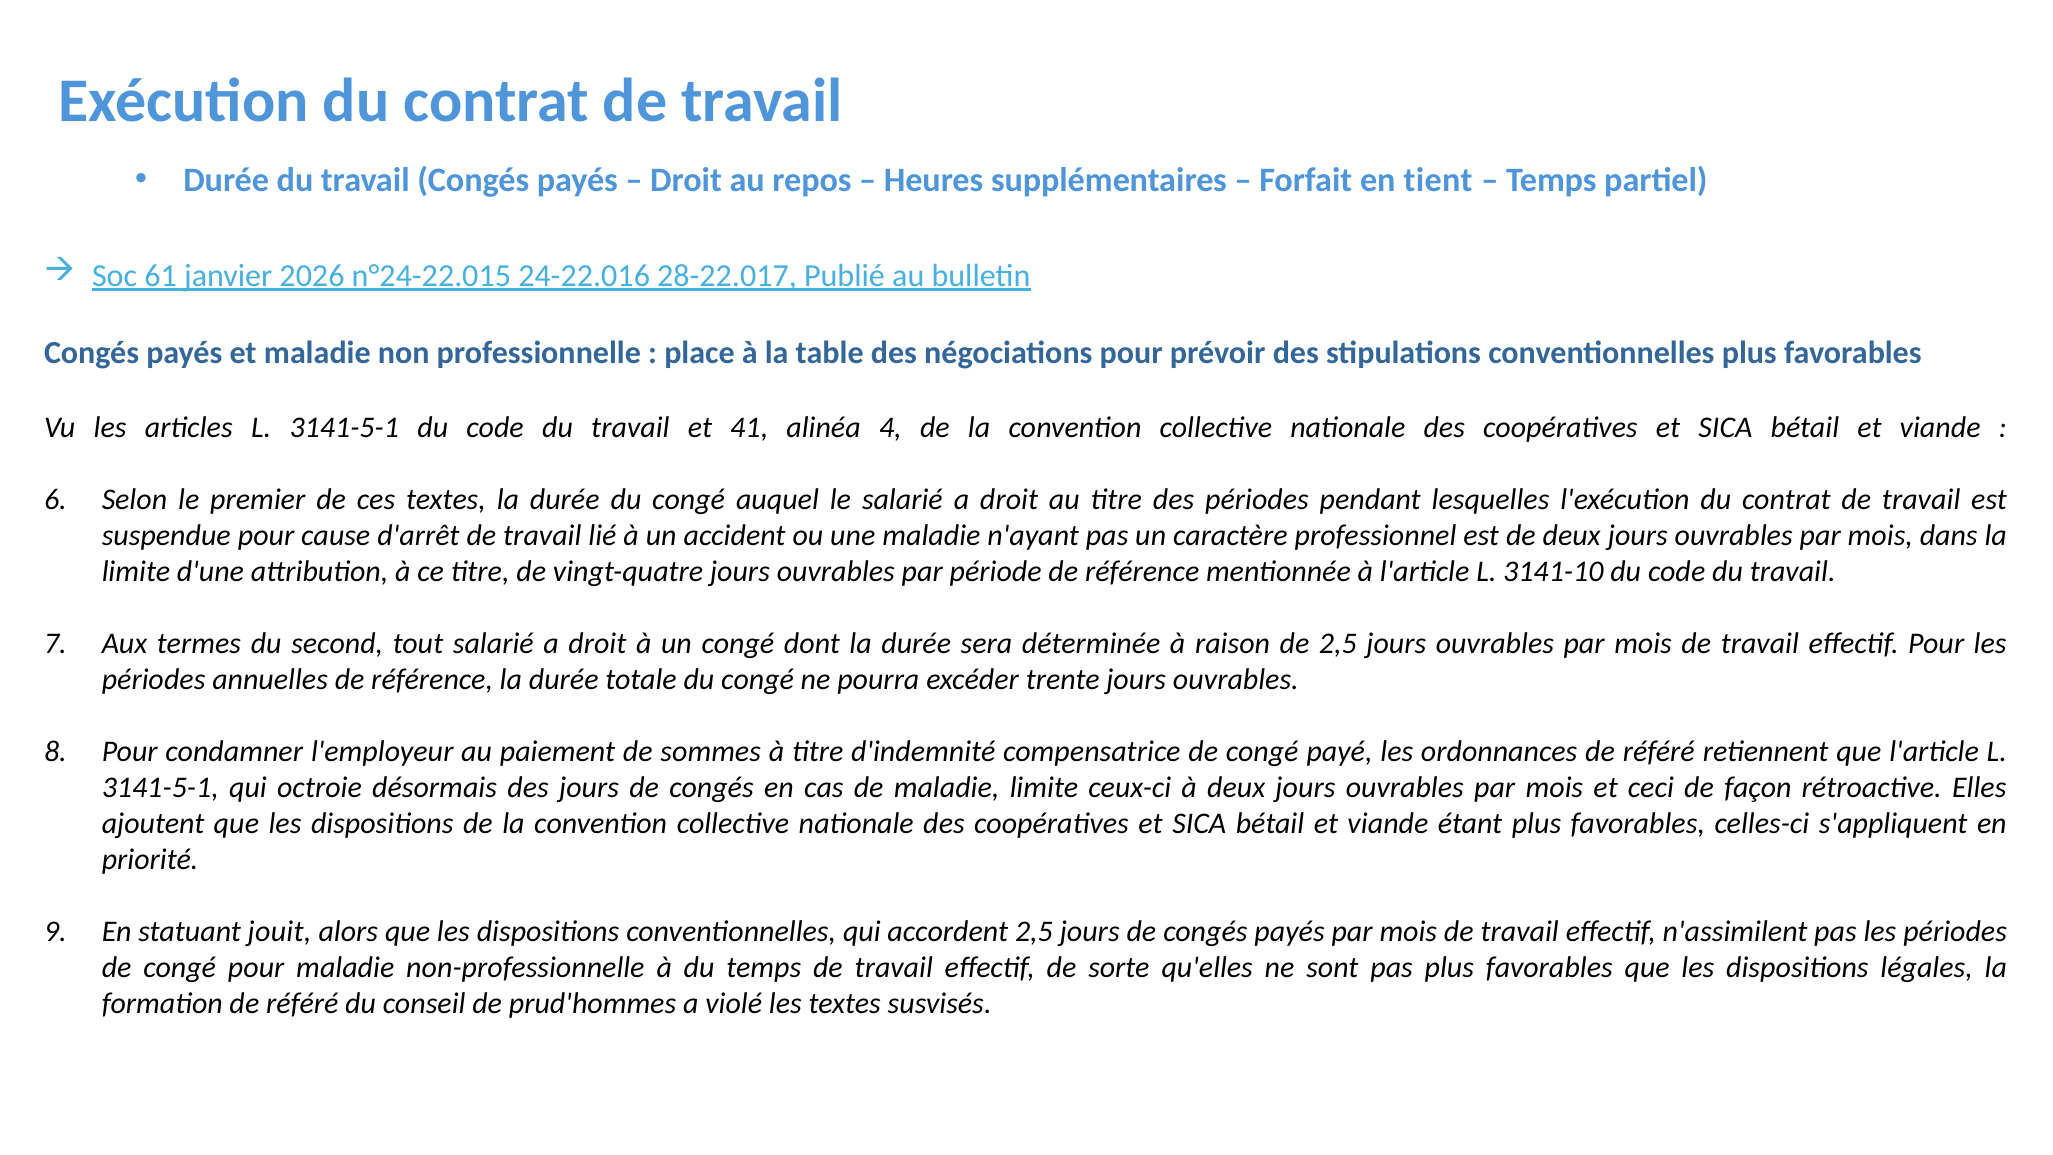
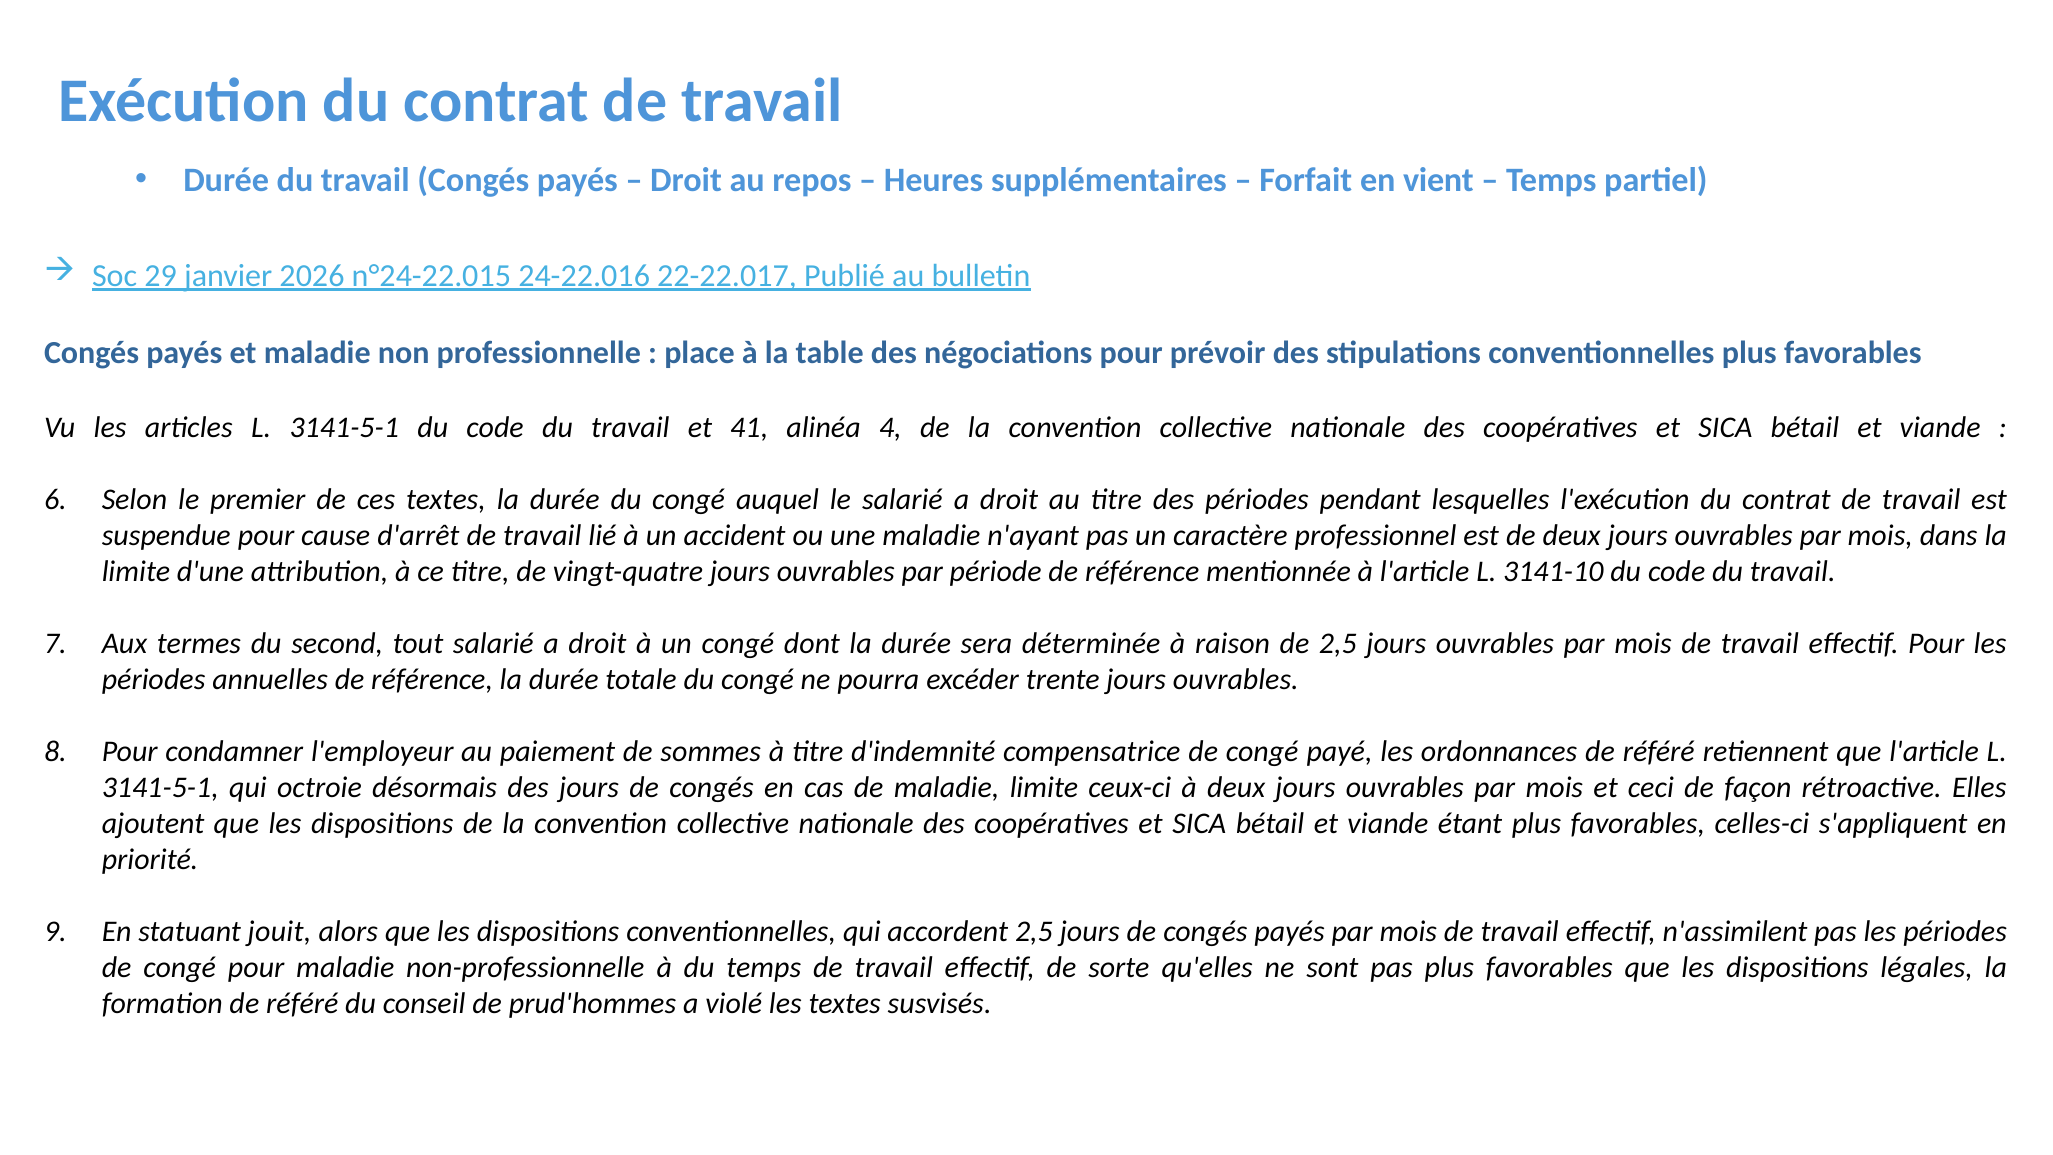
tient: tient -> vient
61: 61 -> 29
28-22.017: 28-22.017 -> 22-22.017
